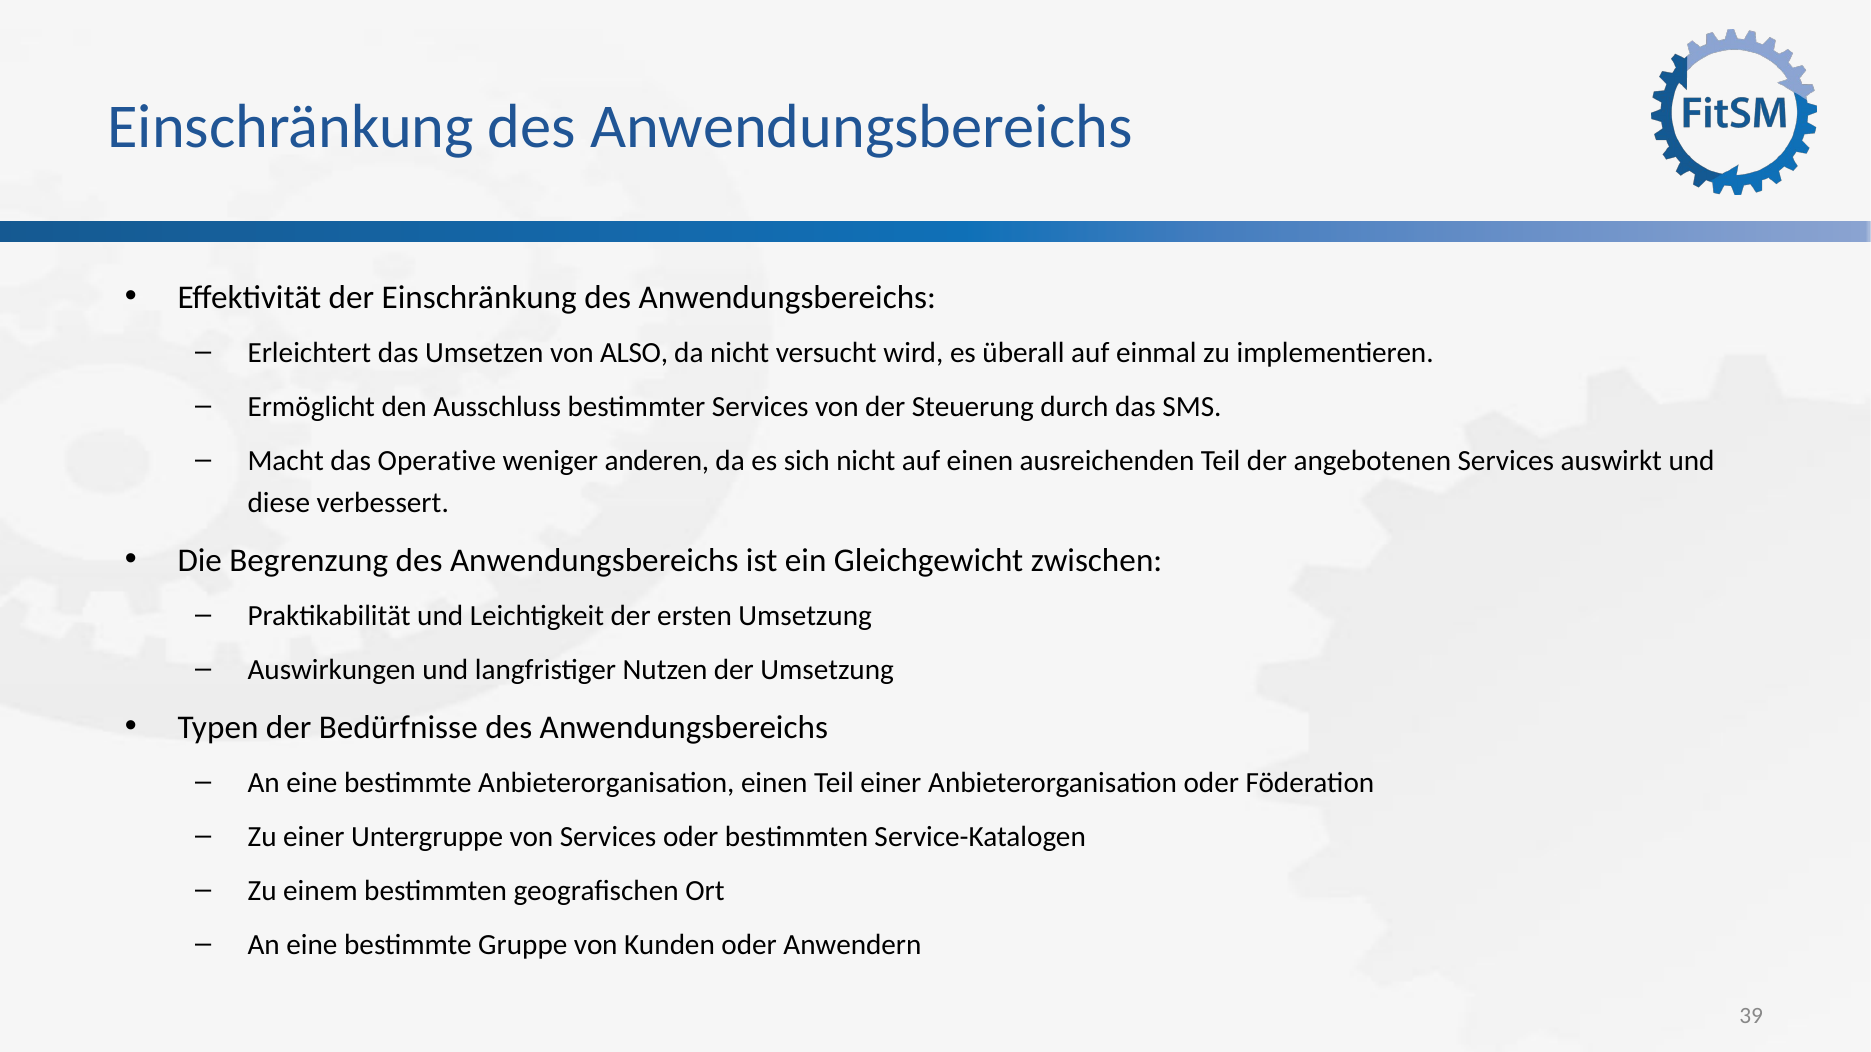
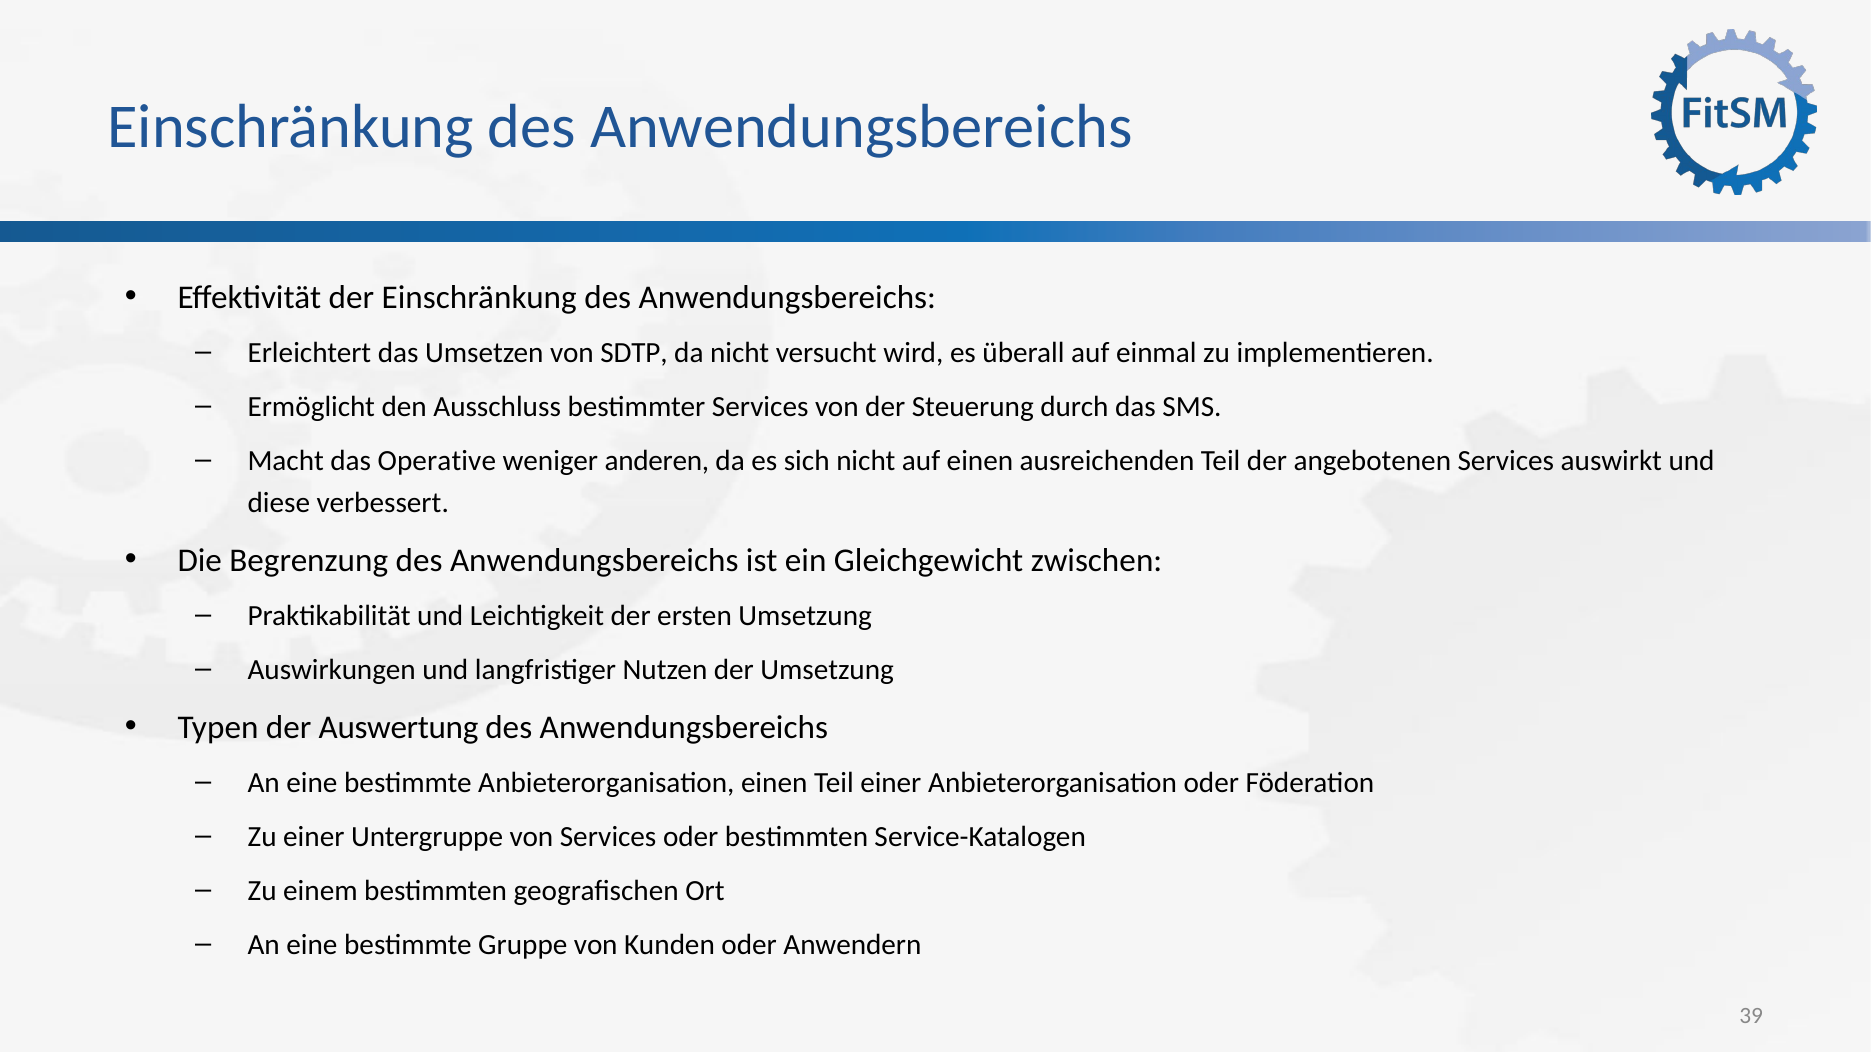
ALSO: ALSO -> SDTP
Bedürfnisse: Bedürfnisse -> Auswertung
